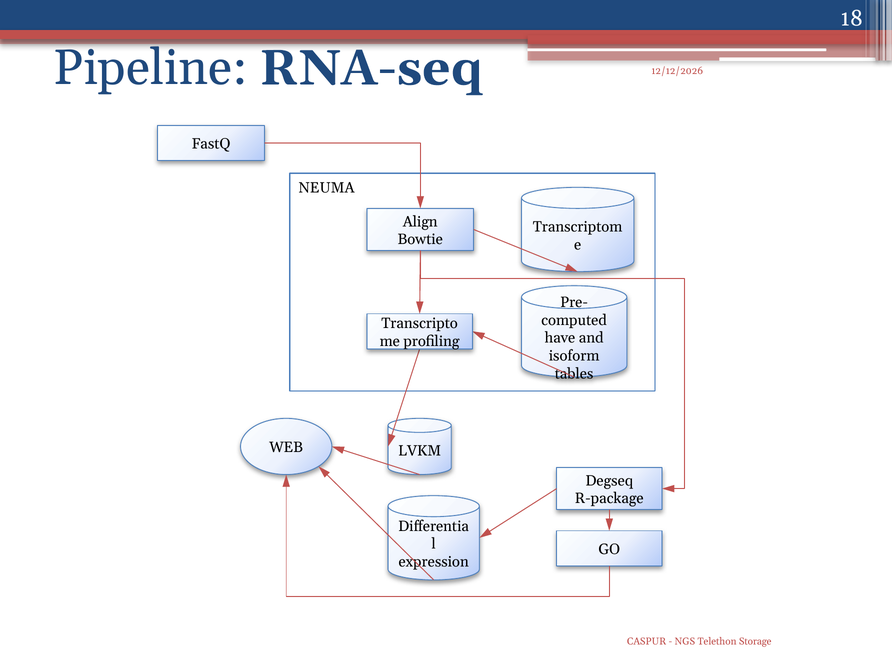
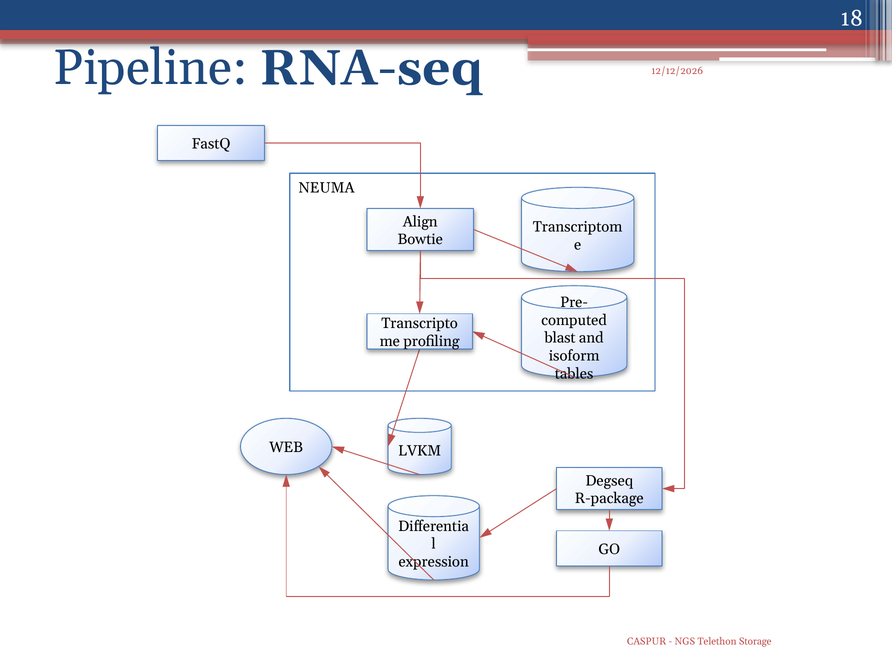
have: have -> blast
